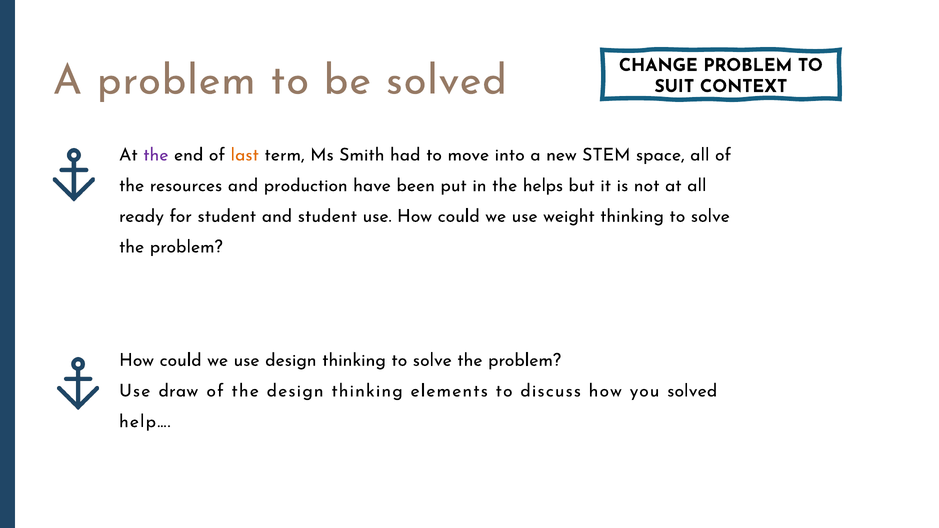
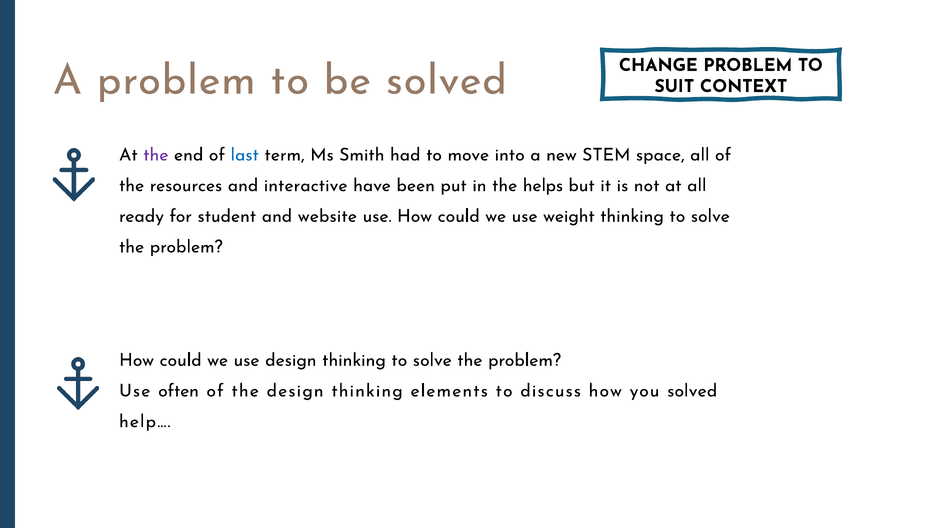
last colour: orange -> blue
production: production -> interactive
and student: student -> website
draw: draw -> often
